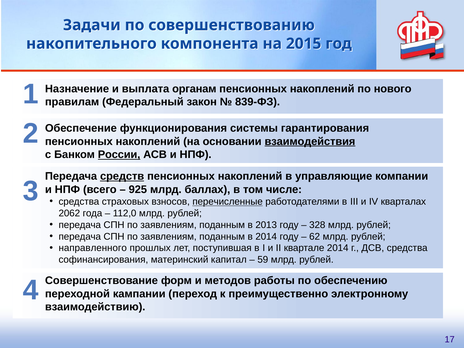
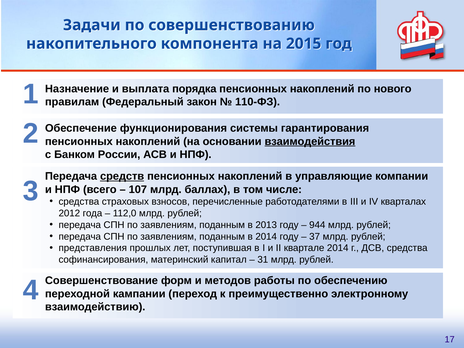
органам: органам -> порядка
839-ФЗ: 839-ФЗ -> 110-ФЗ
России underline: present -> none
925: 925 -> 107
перечисленные underline: present -> none
2062: 2062 -> 2012
328: 328 -> 944
62: 62 -> 37
направленного: направленного -> представления
59: 59 -> 31
